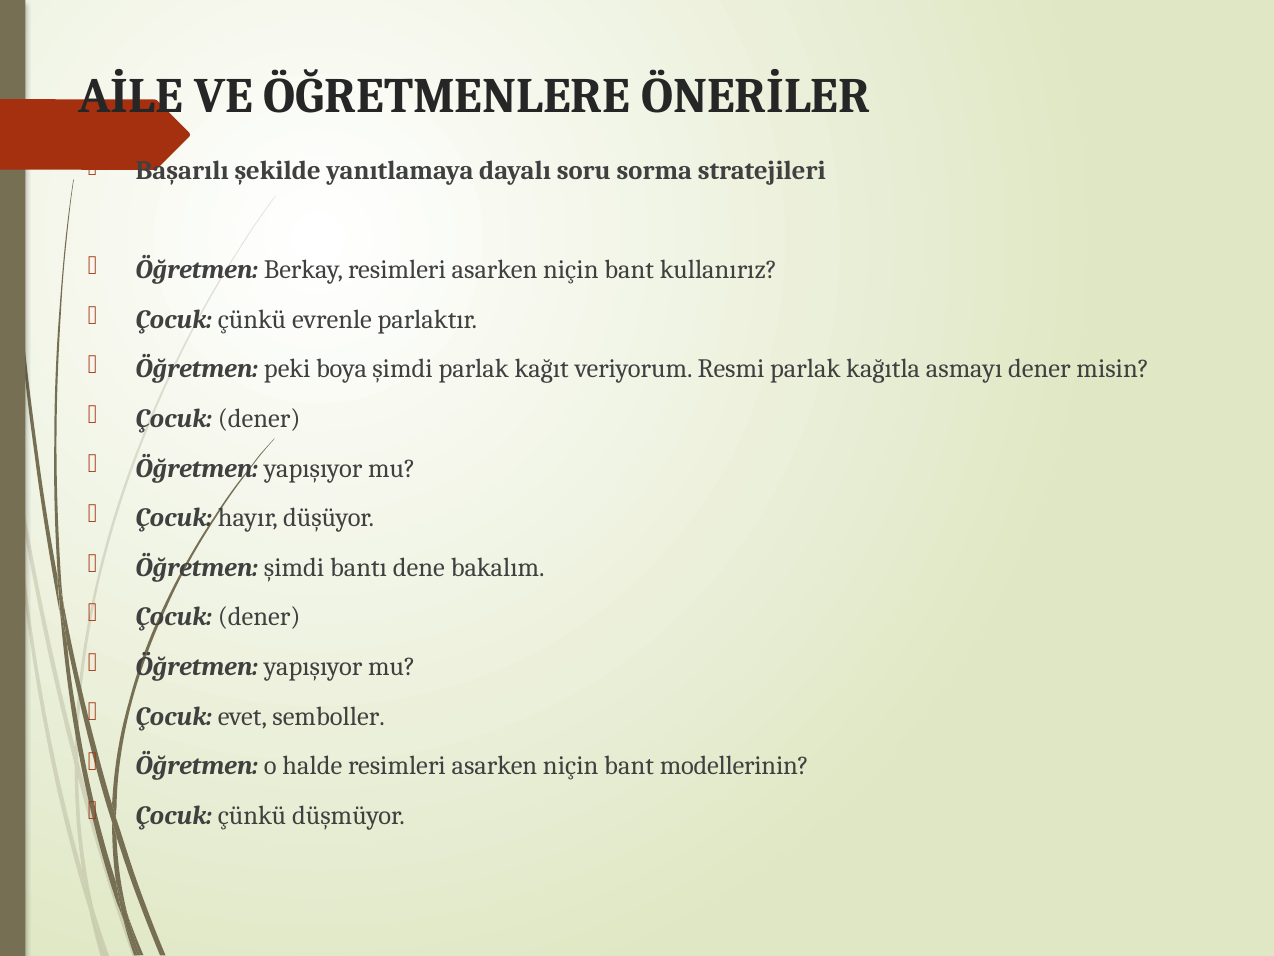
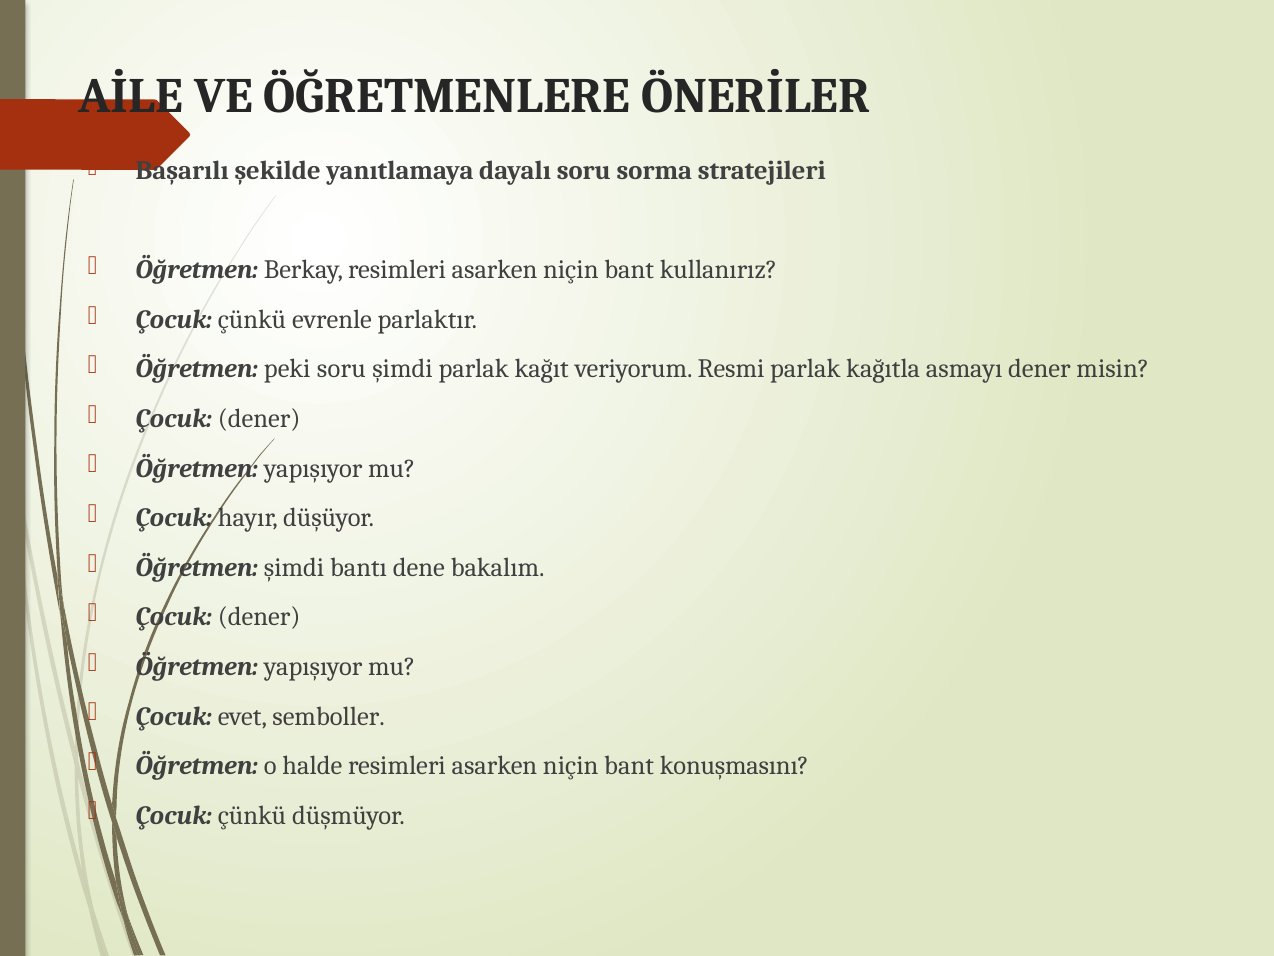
peki boya: boya -> soru
modellerinin: modellerinin -> konuşmasını
